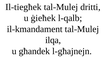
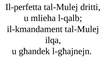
Il-tiegħek: Il-tiegħek -> Il-perfetta
ġieħek: ġieħek -> mlieha
